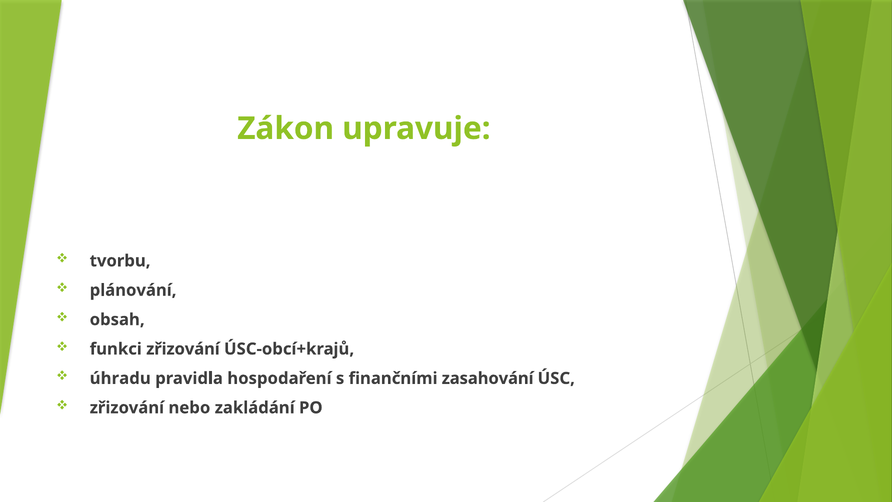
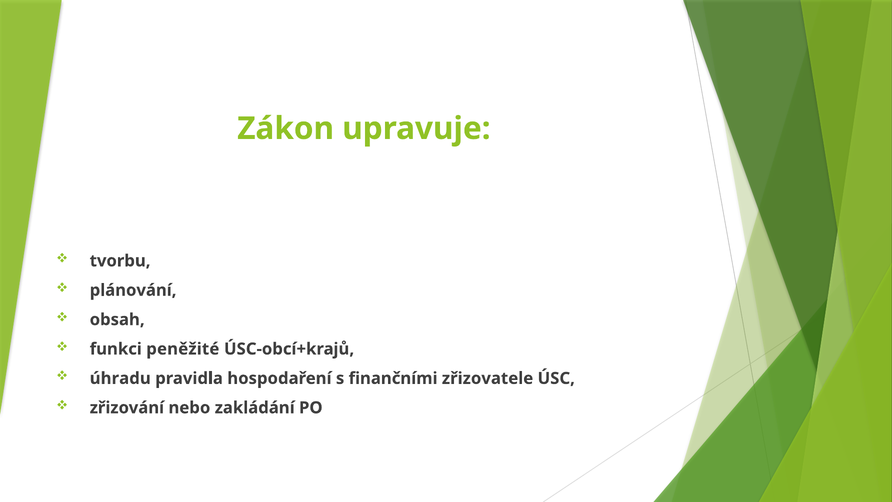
funkci zřizování: zřizování -> peněžité
zasahování: zasahování -> zřizovatele
